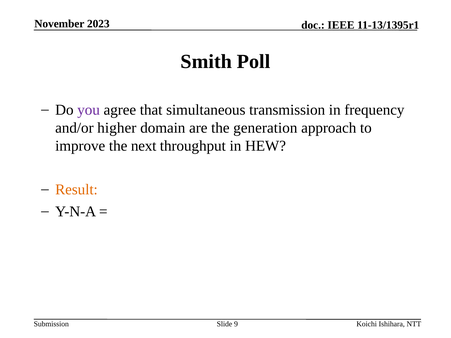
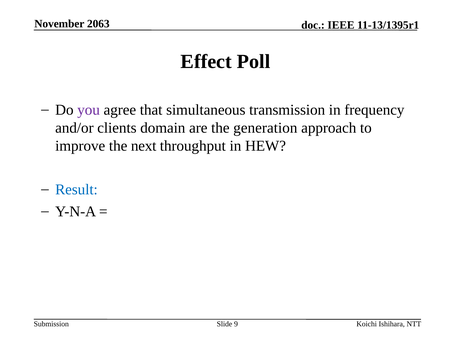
2023: 2023 -> 2063
Smith: Smith -> Effect
higher: higher -> clients
Result colour: orange -> blue
